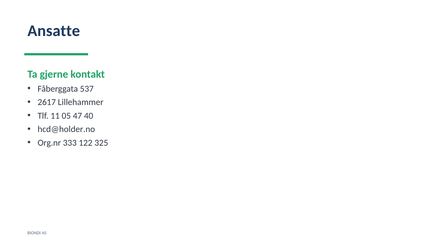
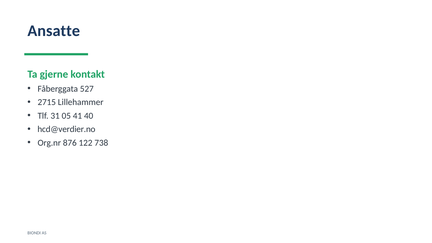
537: 537 -> 527
2617: 2617 -> 2715
11: 11 -> 31
47: 47 -> 41
hcd@holder.no: hcd@holder.no -> hcd@verdier.no
333: 333 -> 876
325: 325 -> 738
